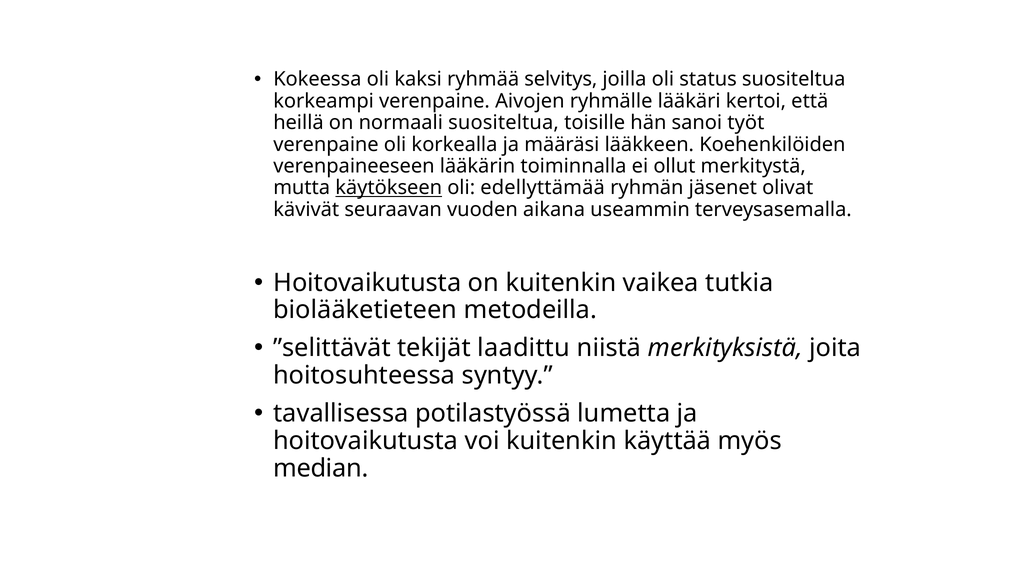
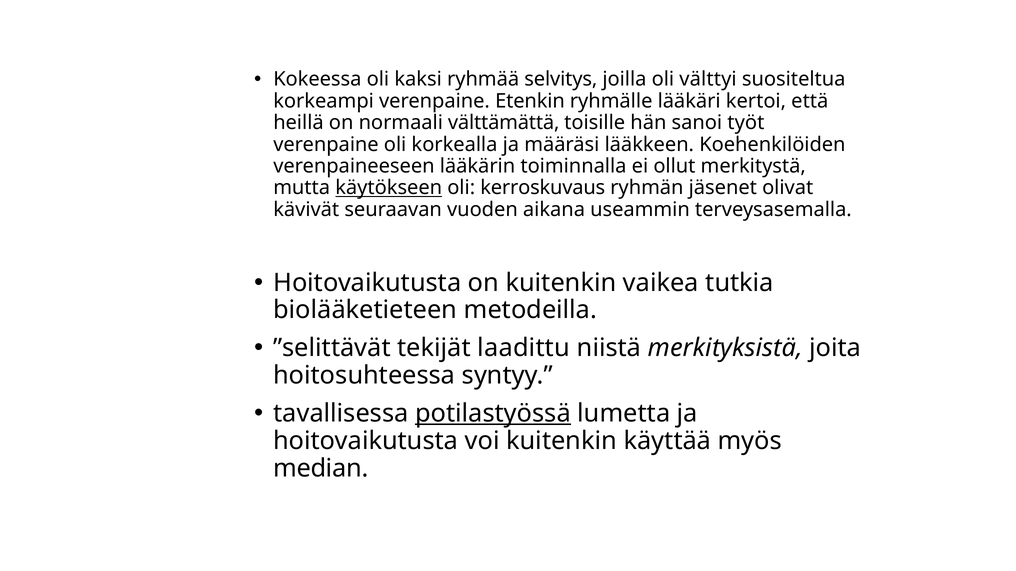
status: status -> välttyi
Aivojen: Aivojen -> Etenkin
normaali suositeltua: suositeltua -> välttämättä
edellyttämää: edellyttämää -> kerroskuvaus
potilastyössä underline: none -> present
